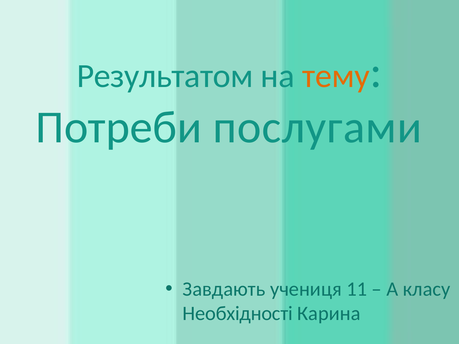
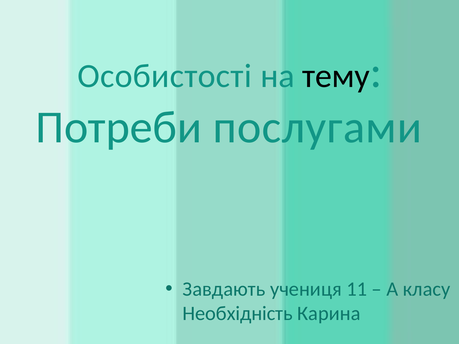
Результатом: Результатом -> Особистості
тему colour: orange -> black
Необхідності: Необхідності -> Необхідність
